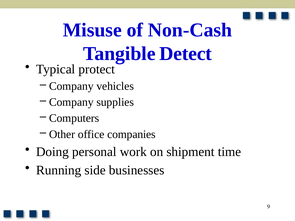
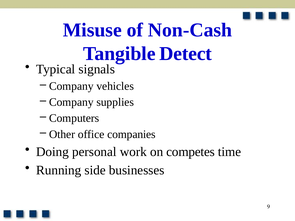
protect: protect -> signals
shipment: shipment -> competes
